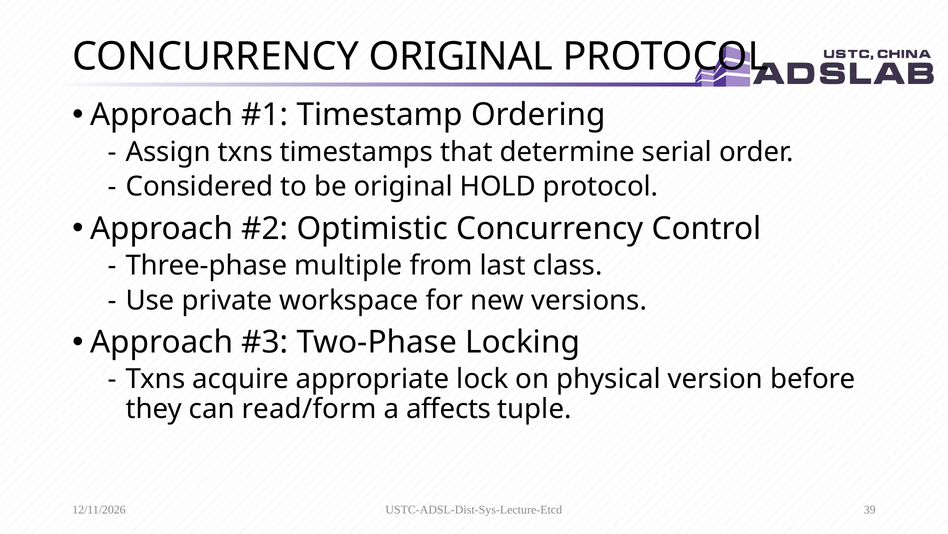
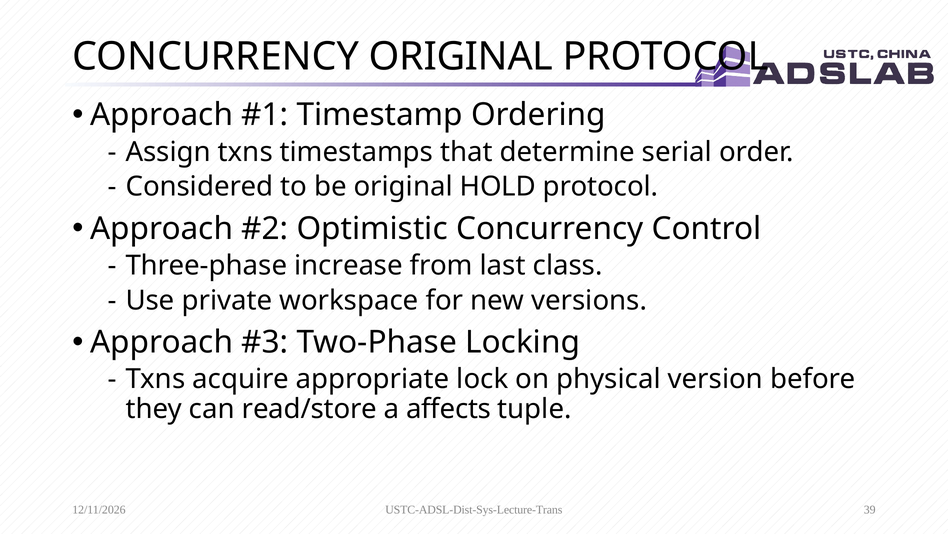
multiple: multiple -> increase
read/form: read/form -> read/store
USTC-ADSL-Dist-Sys-Lecture-Etcd: USTC-ADSL-Dist-Sys-Lecture-Etcd -> USTC-ADSL-Dist-Sys-Lecture-Trans
